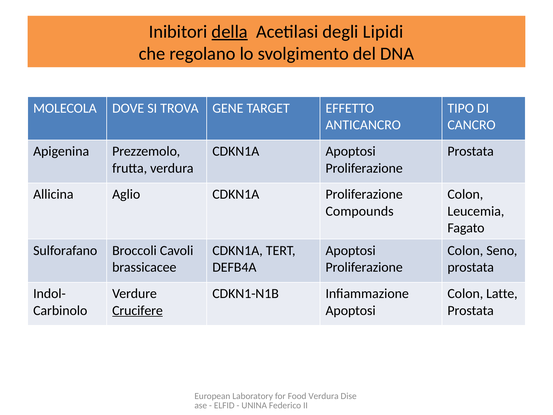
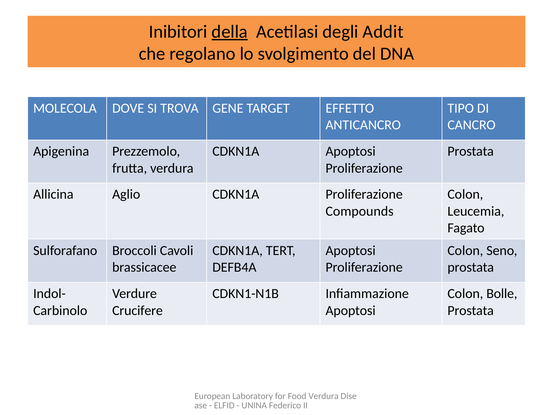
Lipidi: Lipidi -> Addit
Latte: Latte -> Bolle
Crucifere underline: present -> none
